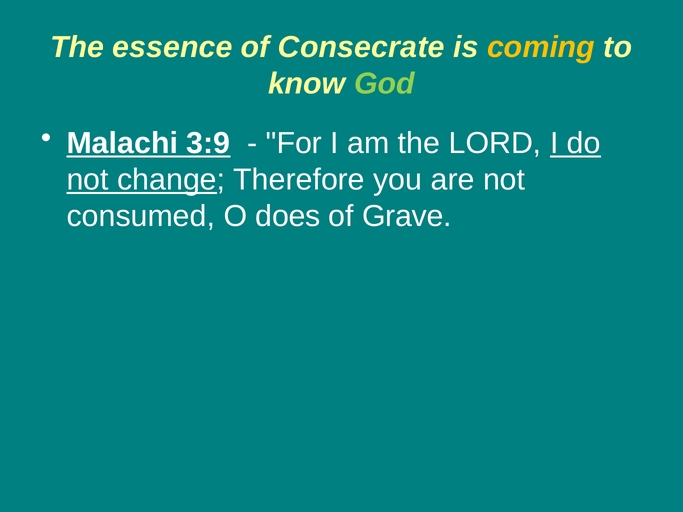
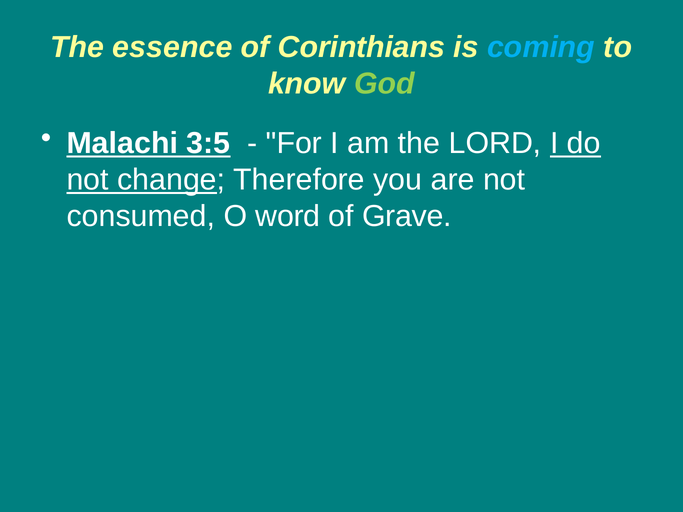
Consecrate: Consecrate -> Corinthians
coming colour: yellow -> light blue
3:9: 3:9 -> 3:5
does: does -> word
